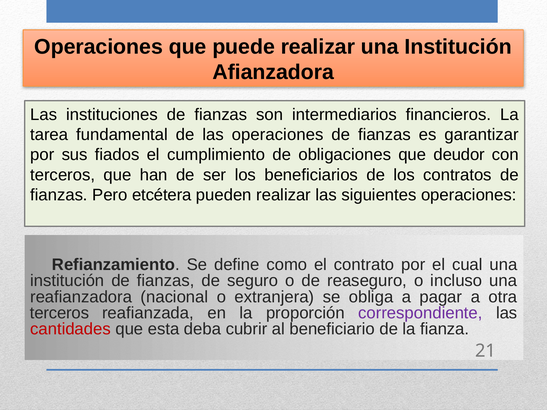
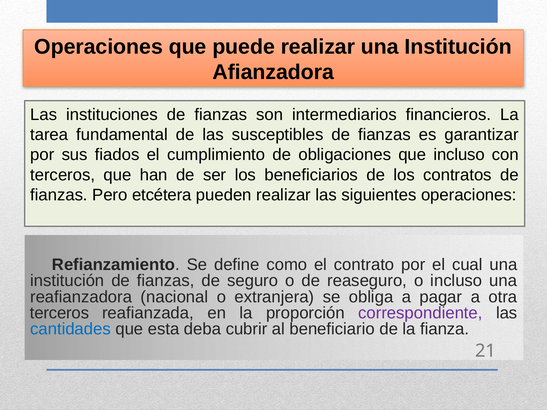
las operaciones: operaciones -> susceptibles
que deudor: deudor -> incluso
cantidades colour: red -> blue
